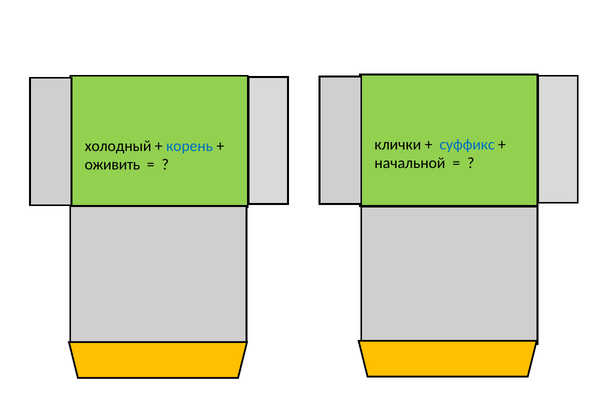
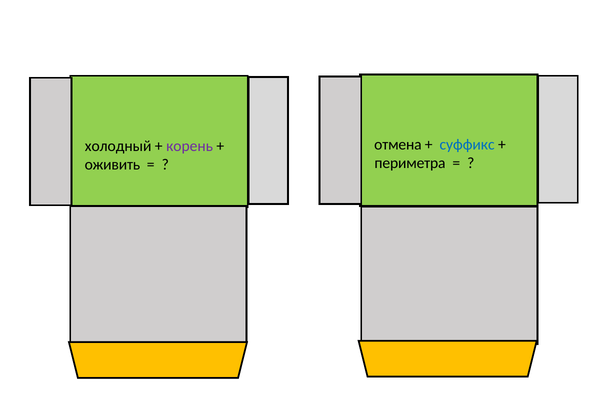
клички: клички -> отмена
корень colour: blue -> purple
начальной: начальной -> периметра
